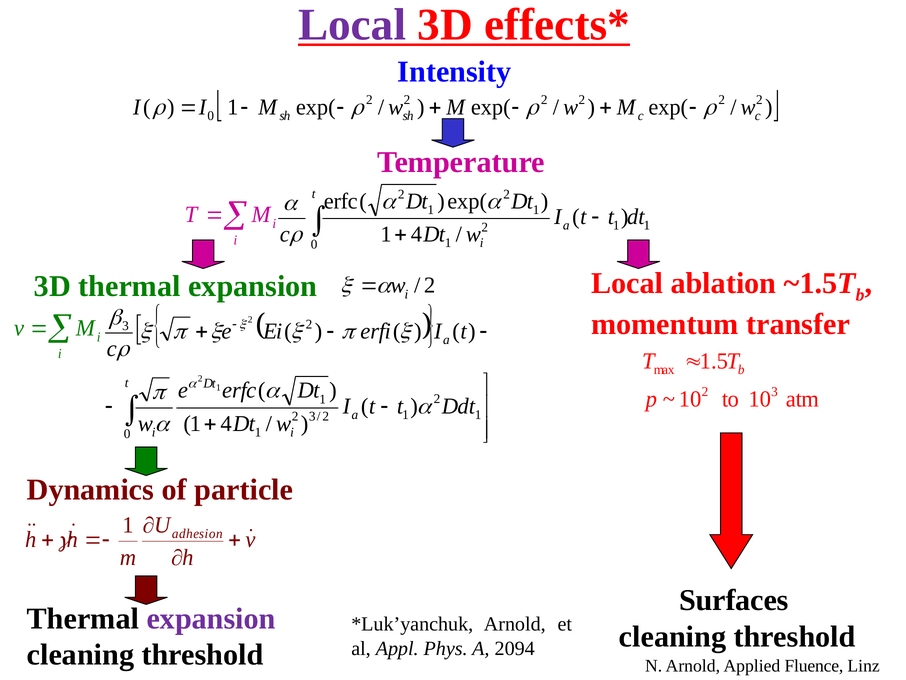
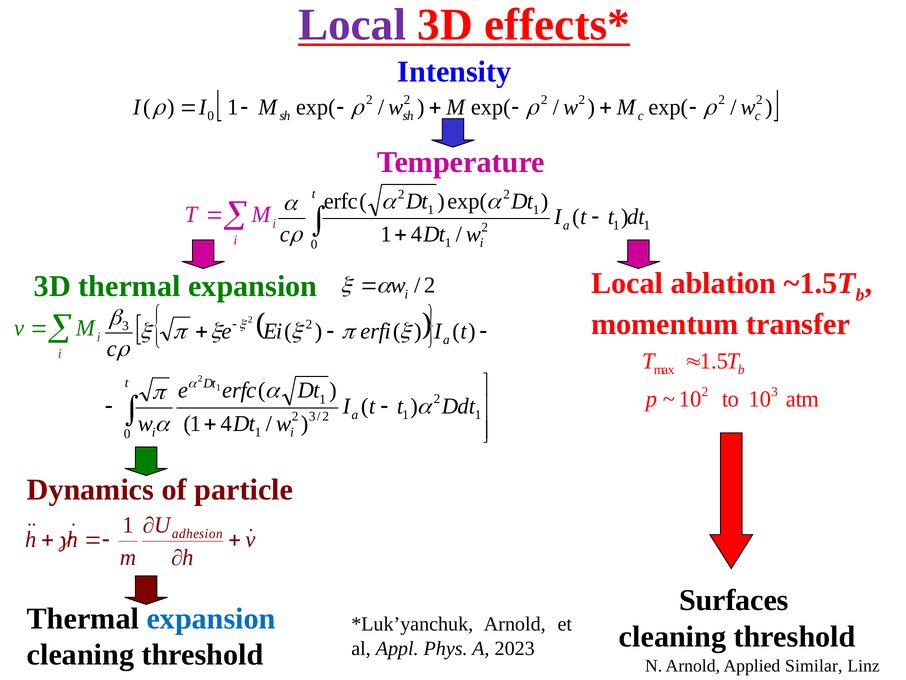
expansion at (211, 618) colour: purple -> blue
2094: 2094 -> 2023
Fluence: Fluence -> Similar
